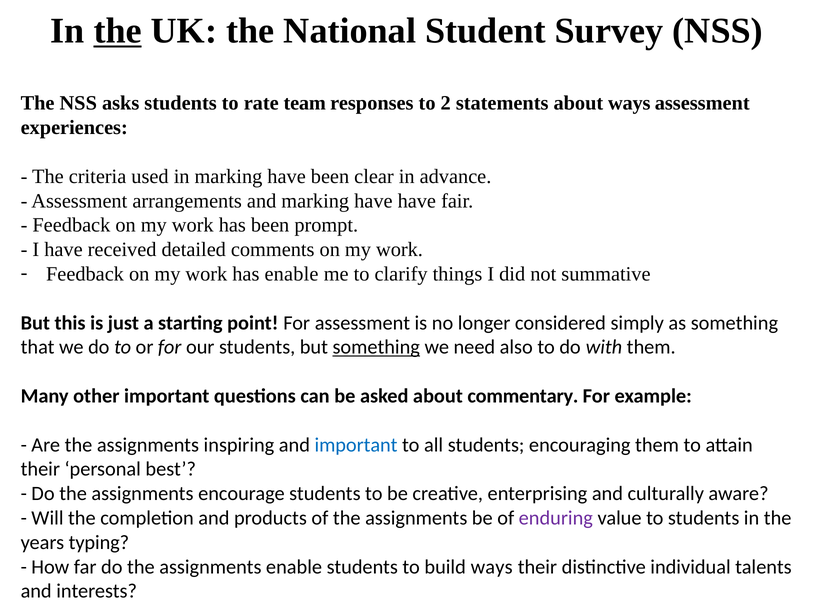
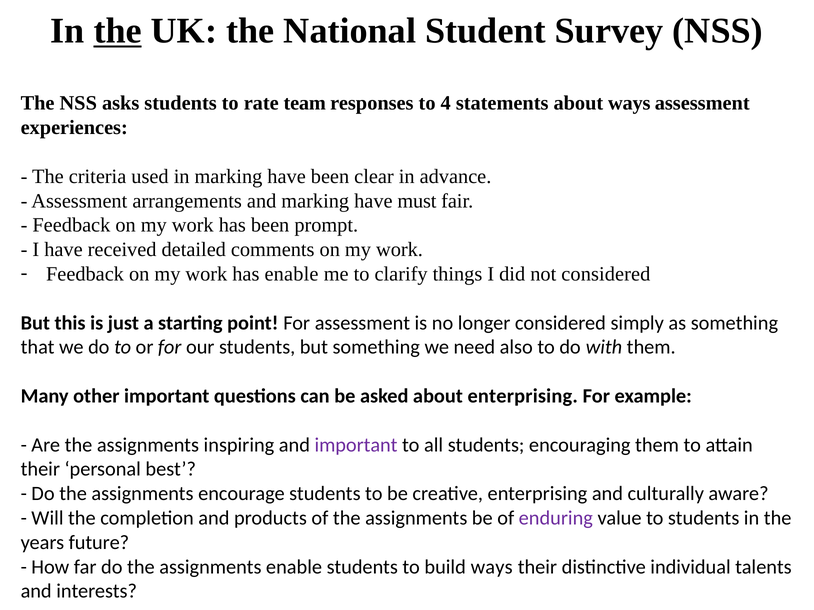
2: 2 -> 4
have have: have -> must
not summative: summative -> considered
something at (376, 348) underline: present -> none
about commentary: commentary -> enterprising
important at (356, 445) colour: blue -> purple
typing: typing -> future
